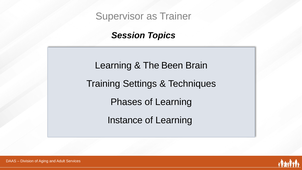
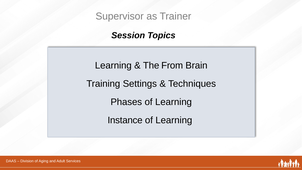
Been: Been -> From
